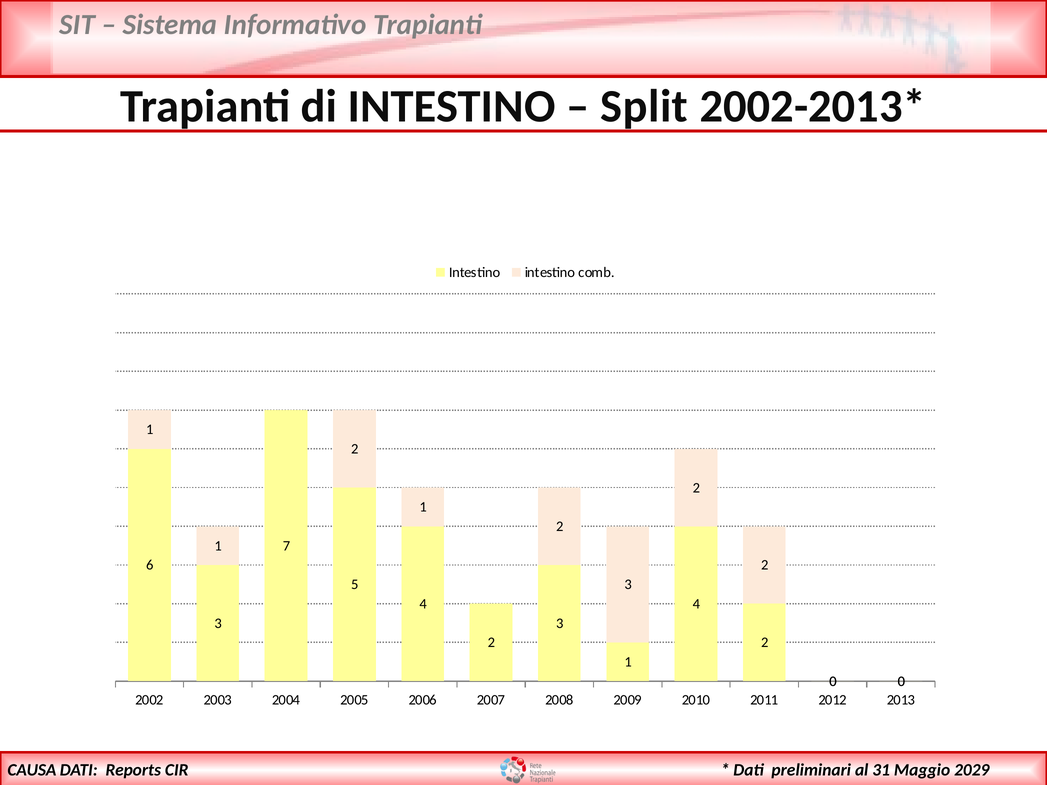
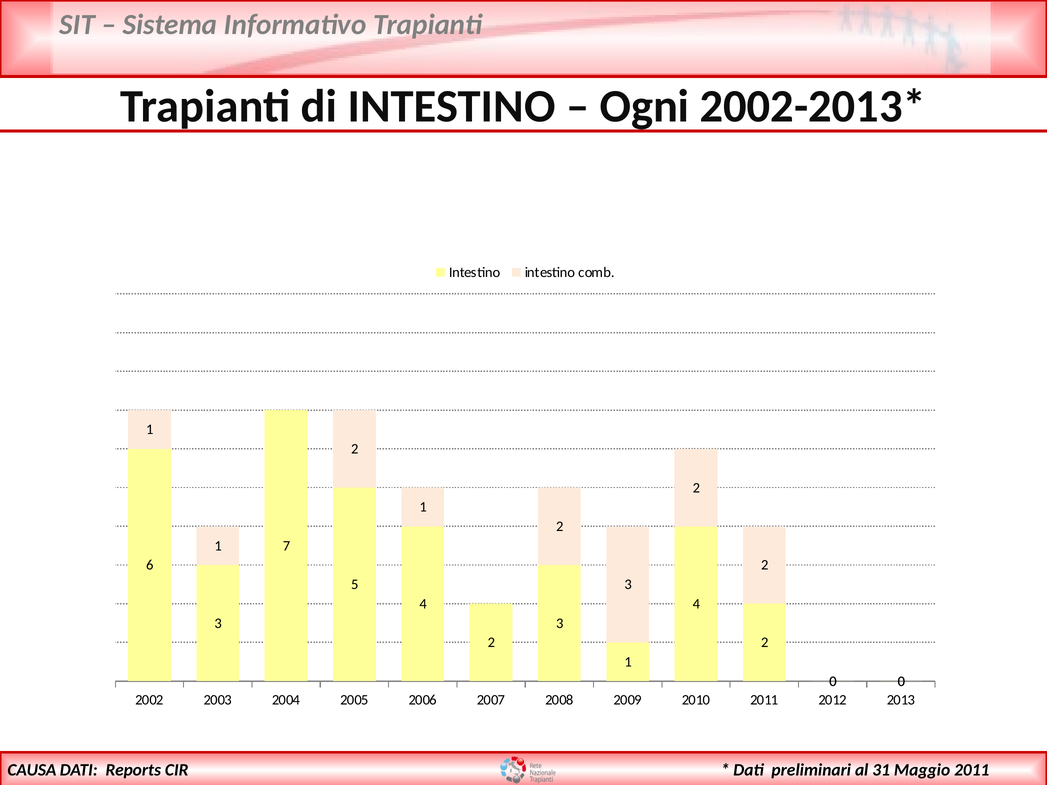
Split: Split -> Ogni
2029 at (972, 770): 2029 -> 2011
